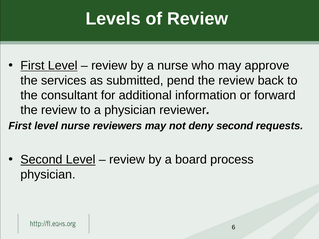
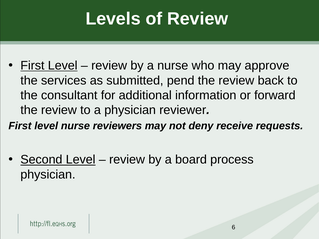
deny second: second -> receive
